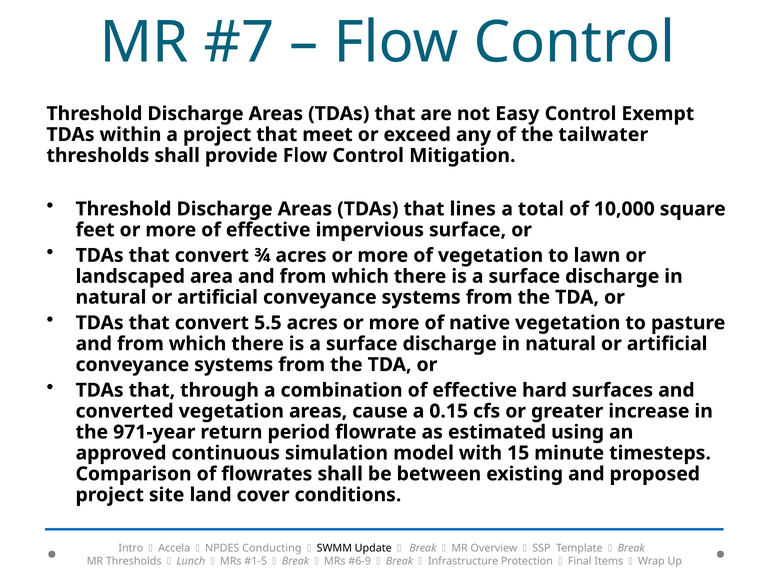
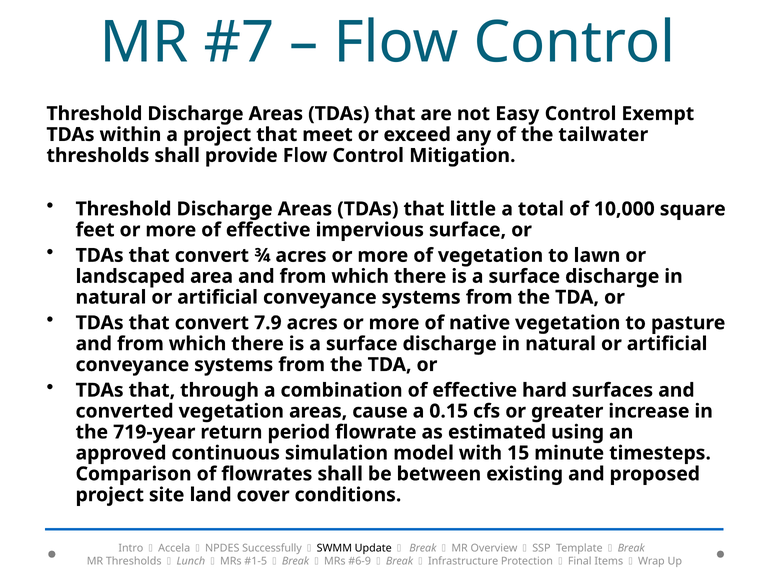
lines: lines -> little
5.5: 5.5 -> 7.9
971-year: 971-year -> 719-year
Conducting: Conducting -> Successfully
